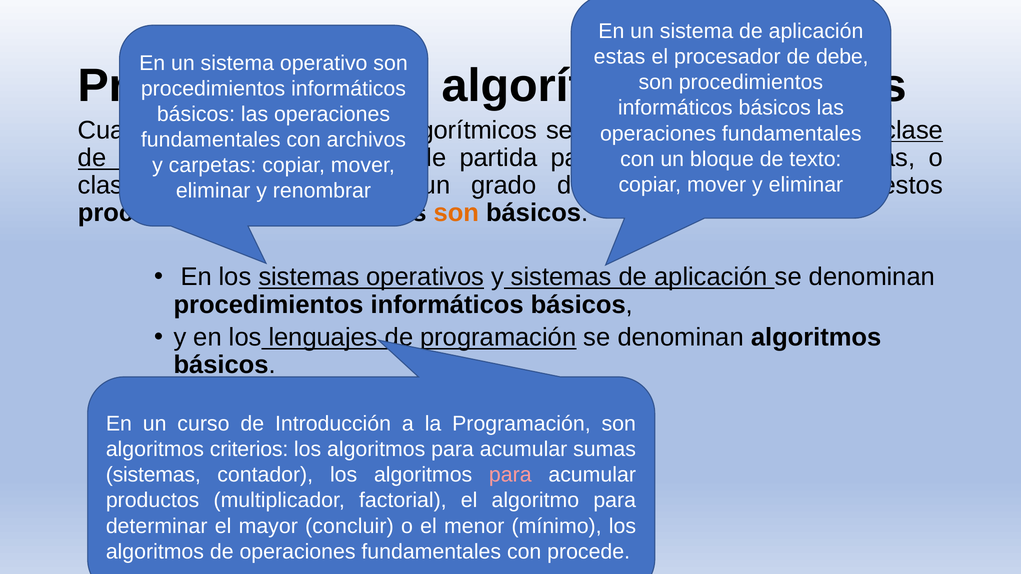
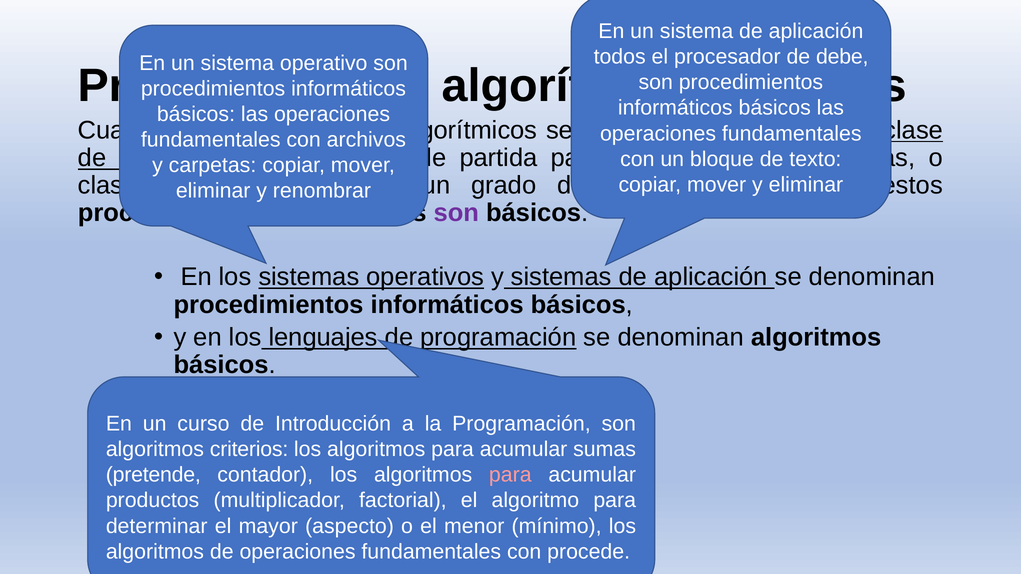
estas: estas -> todos
son at (456, 213) colour: orange -> purple
sistemas at (153, 475): sistemas -> pretende
concluir: concluir -> aspecto
